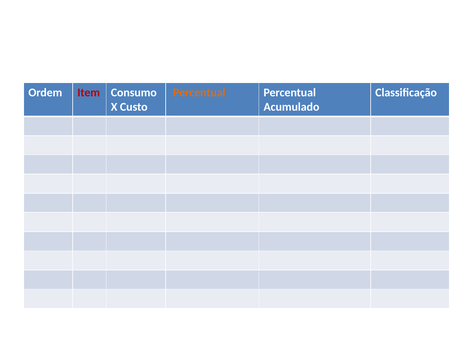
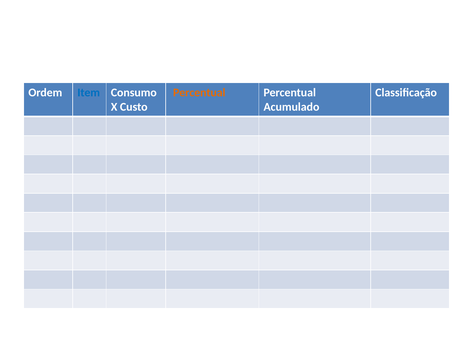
Item colour: red -> blue
